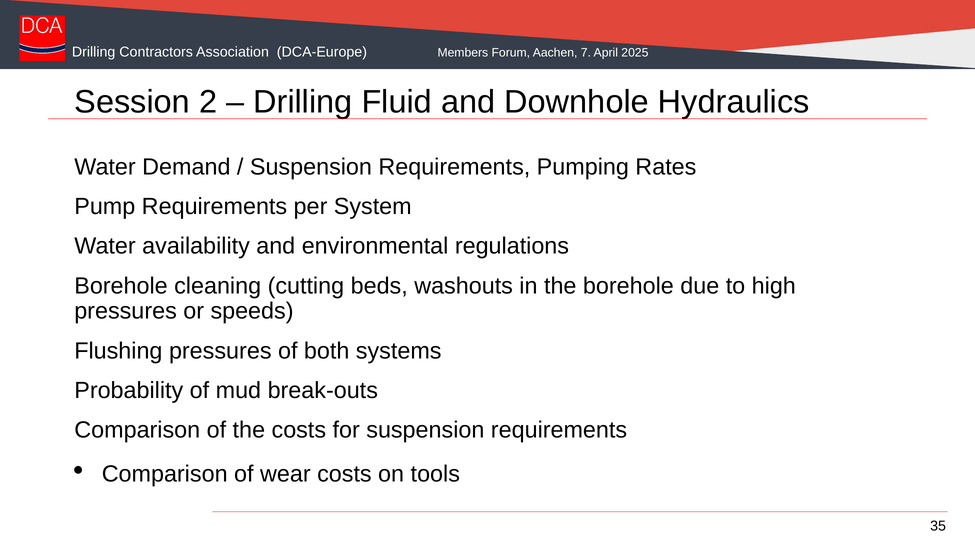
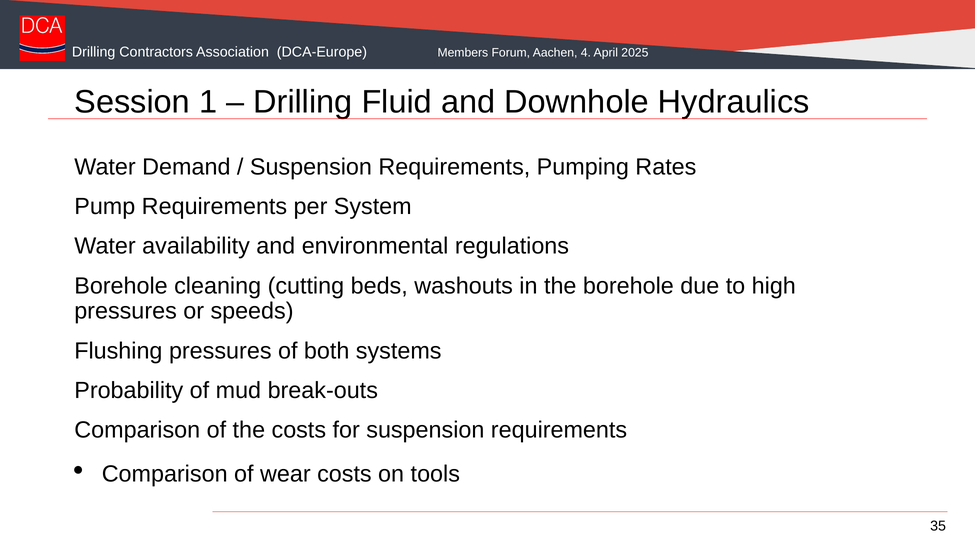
7: 7 -> 4
2: 2 -> 1
